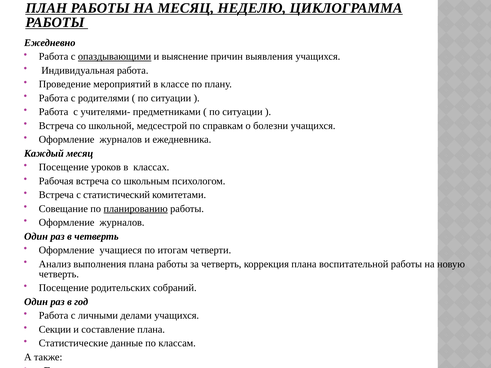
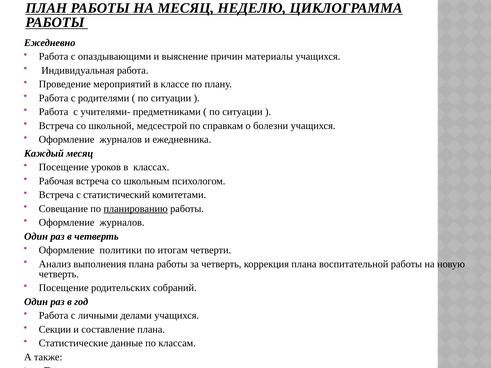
опаздывающими underline: present -> none
выявления: выявления -> материалы
учащиеся: учащиеся -> политики
